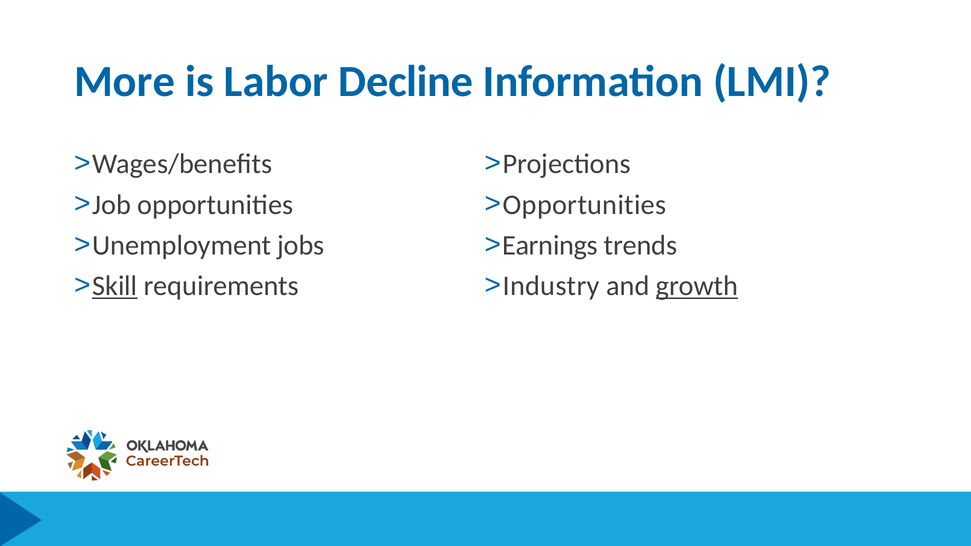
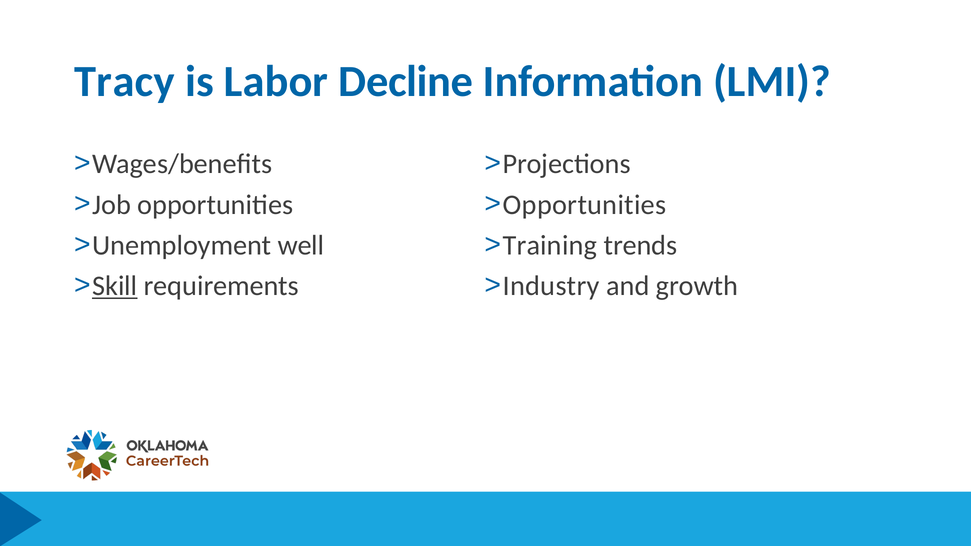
More: More -> Tracy
jobs: jobs -> well
Earnings: Earnings -> Training
growth underline: present -> none
